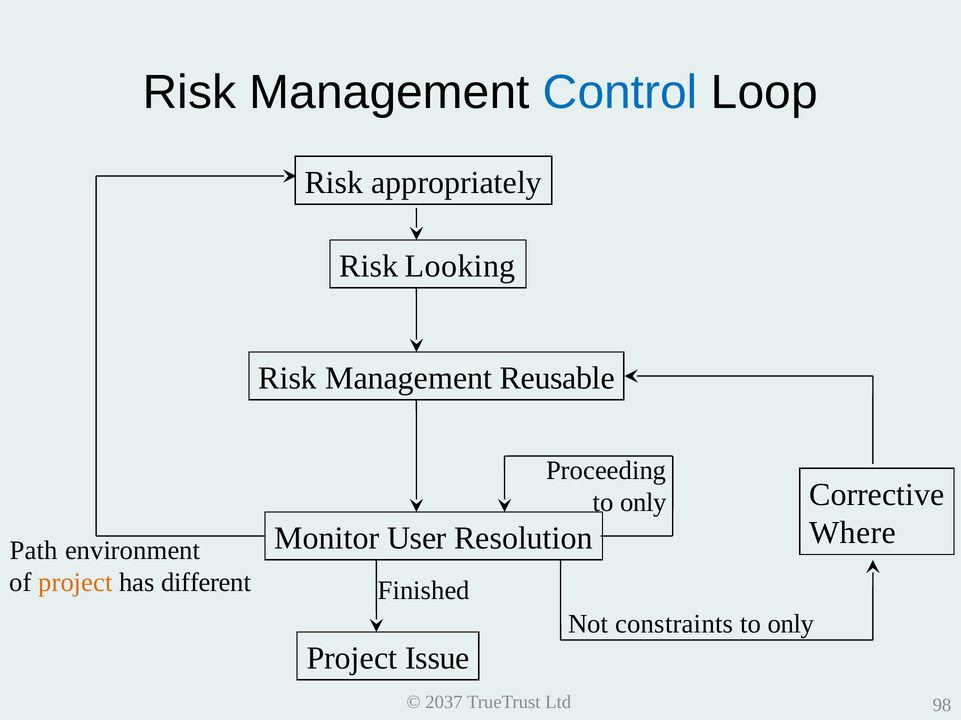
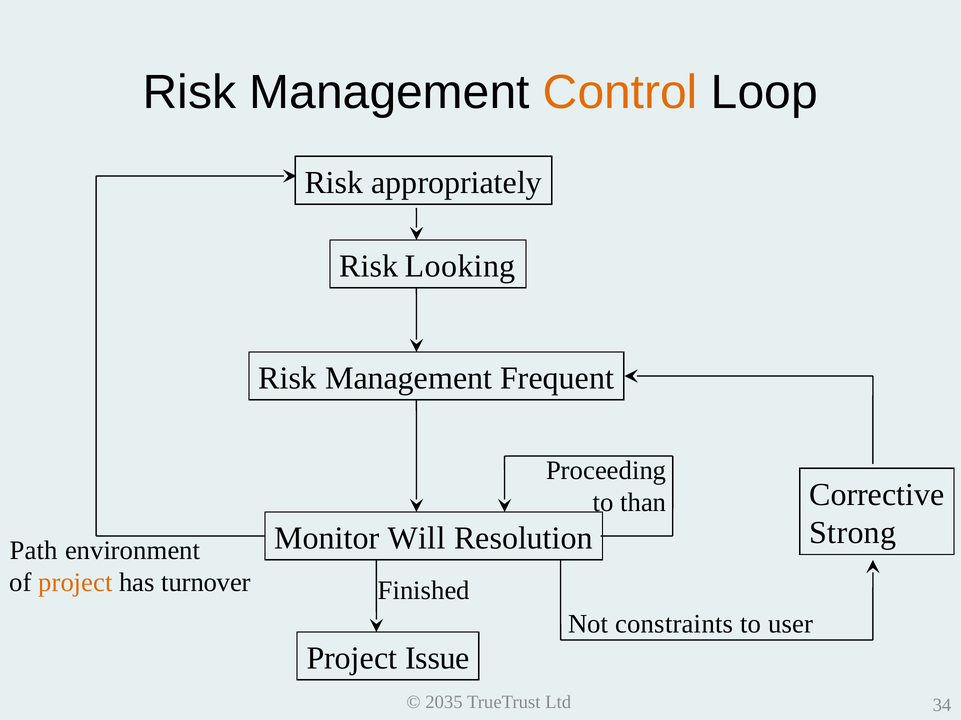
Control colour: blue -> orange
Reusable: Reusable -> Frequent
only at (643, 503): only -> than
Where: Where -> Strong
User: User -> Will
different: different -> turnover
only at (791, 625): only -> user
2037: 2037 -> 2035
98: 98 -> 34
